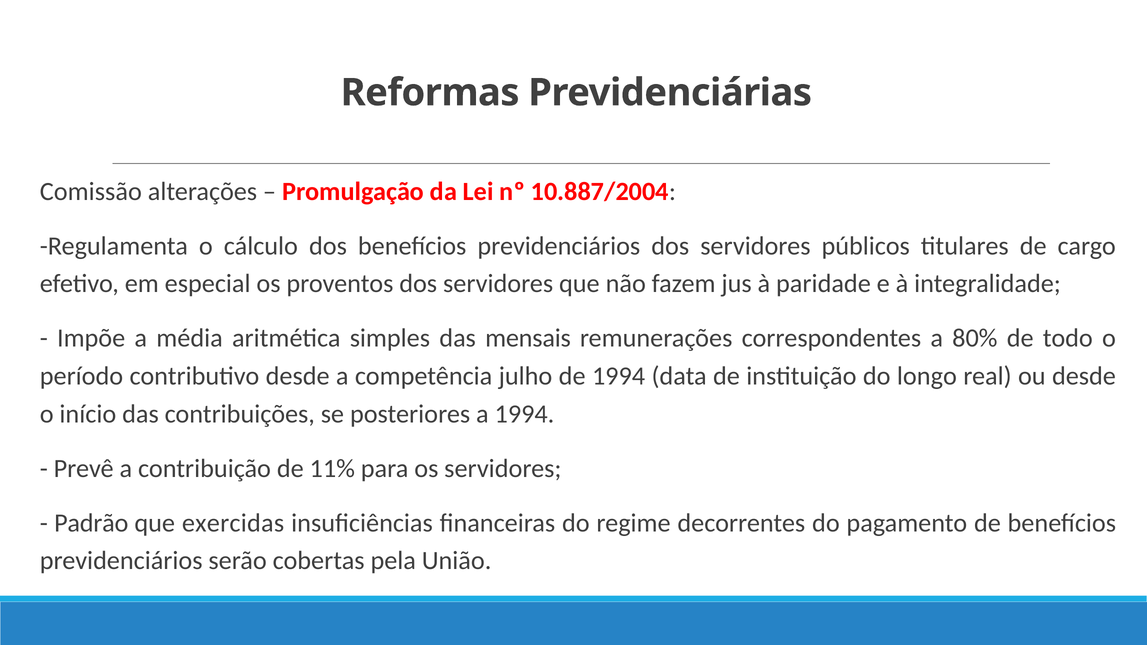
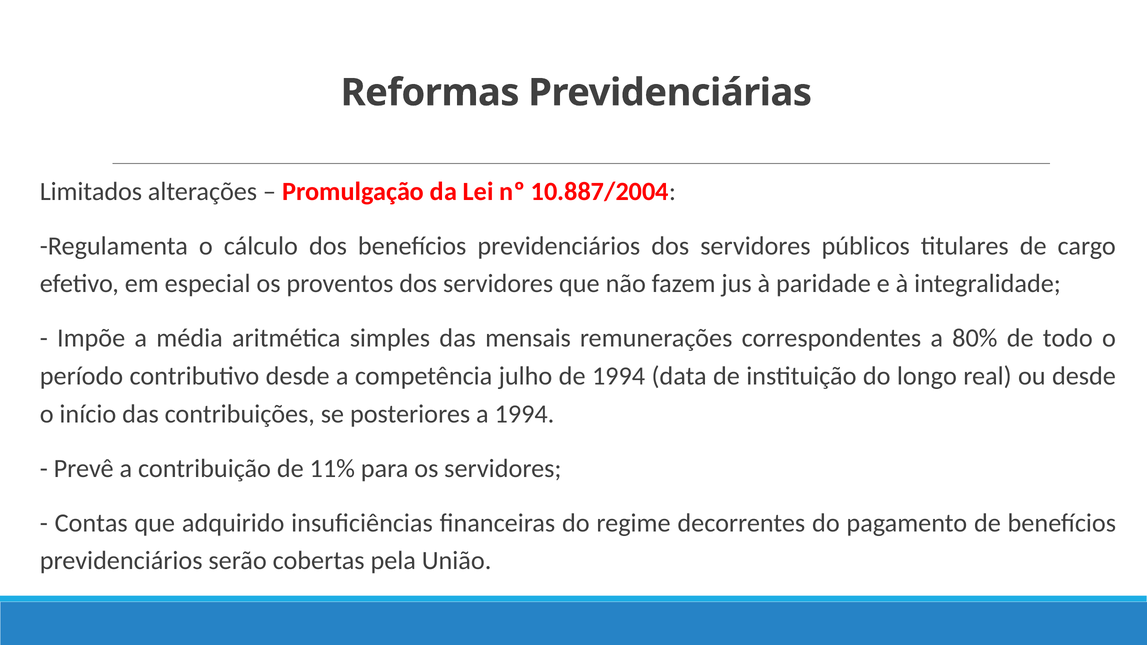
Comissão: Comissão -> Limitados
Padrão: Padrão -> Contas
exercidas: exercidas -> adquirido
